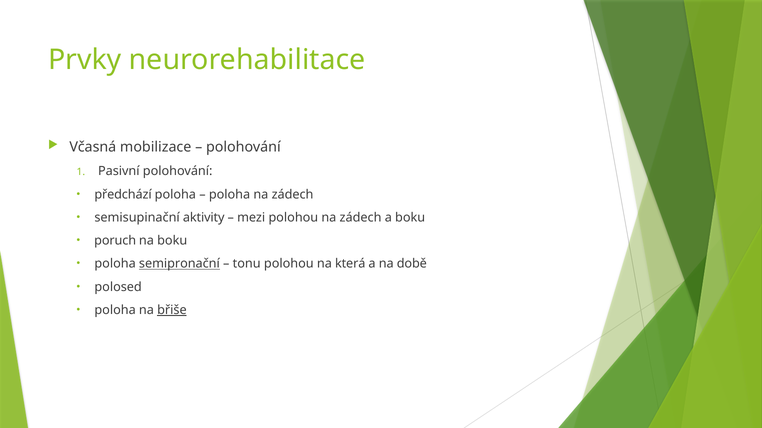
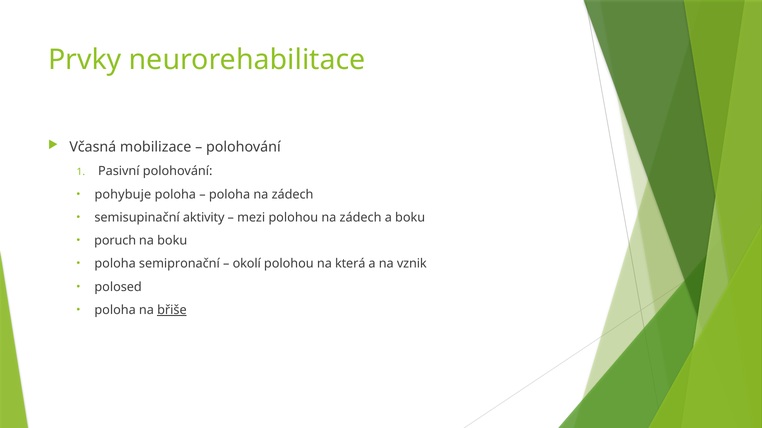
předchází: předchází -> pohybuje
semipronační underline: present -> none
tonu: tonu -> okolí
době: době -> vznik
